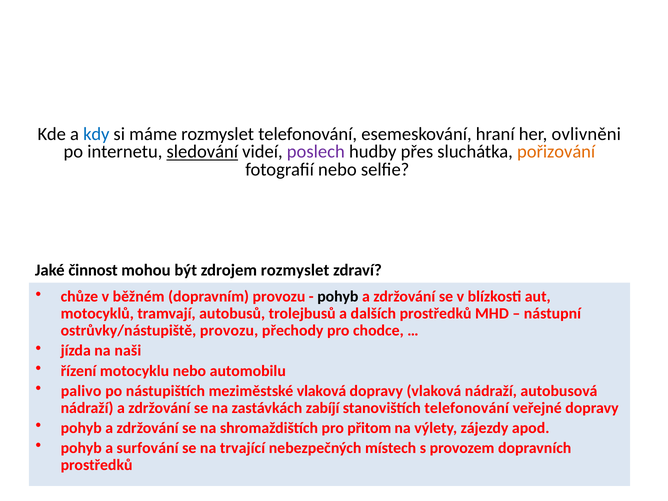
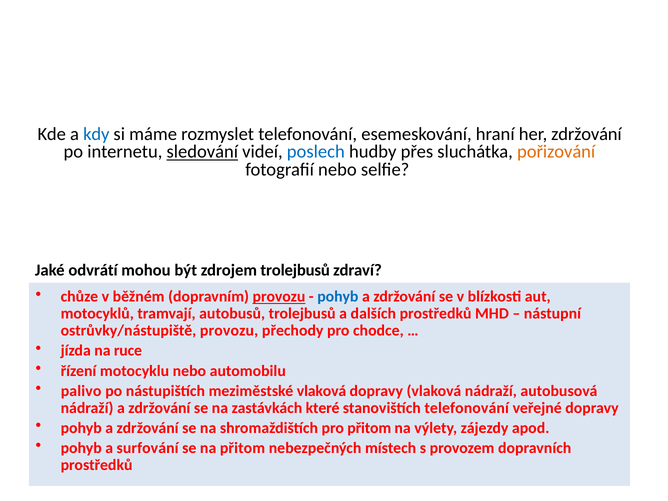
her ovlivněni: ovlivněni -> zdržování
poslech colour: purple -> blue
činnost: činnost -> odvrátí
zdrojem rozmyslet: rozmyslet -> trolejbusů
provozu at (279, 297) underline: none -> present
pohyb at (338, 297) colour: black -> blue
naši: naši -> ruce
zabíjí: zabíjí -> které
na trvající: trvající -> přitom
